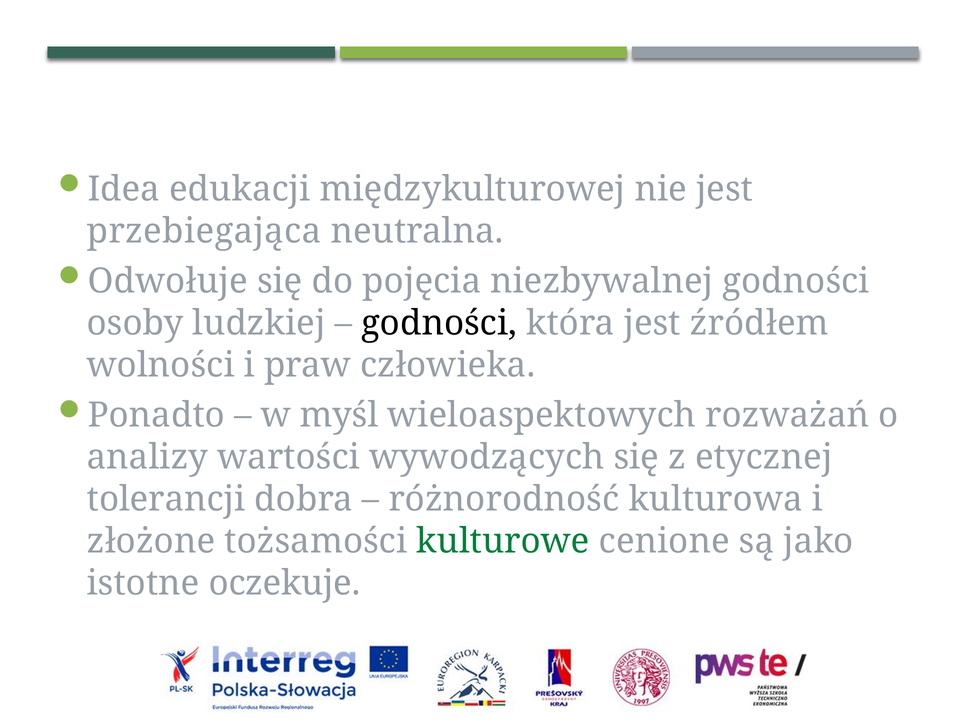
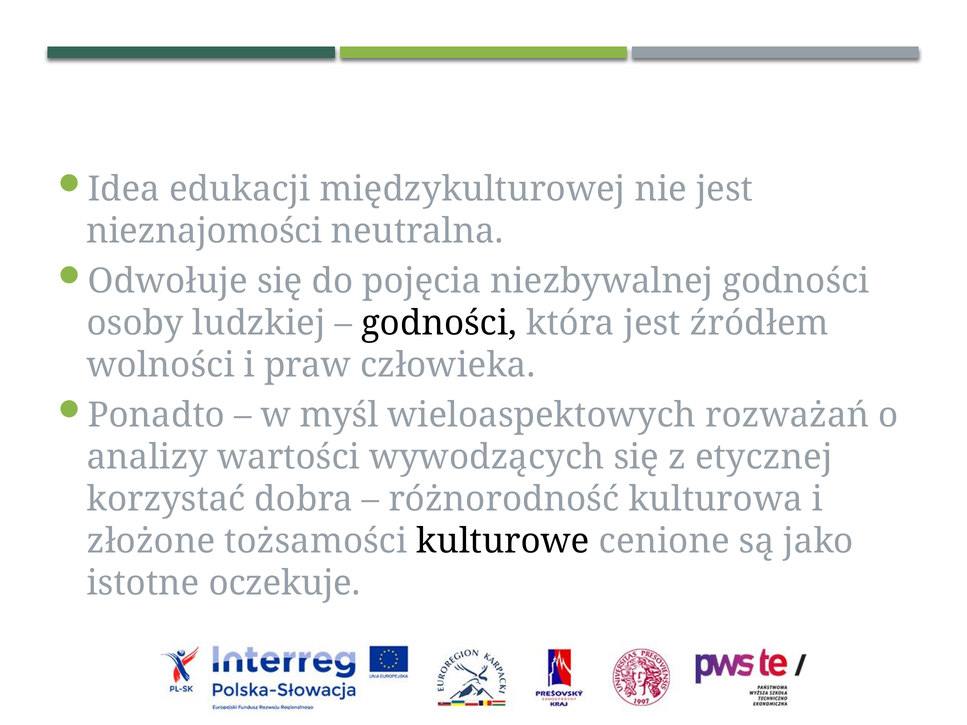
przebiegająca: przebiegająca -> nieznajomości
tolerancji: tolerancji -> korzystać
kulturowe colour: green -> black
